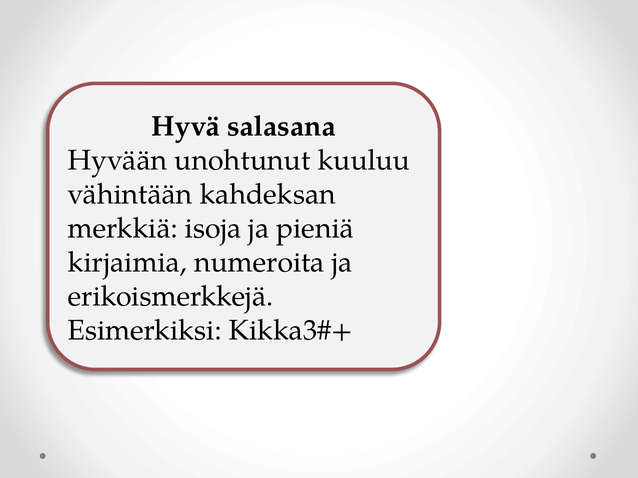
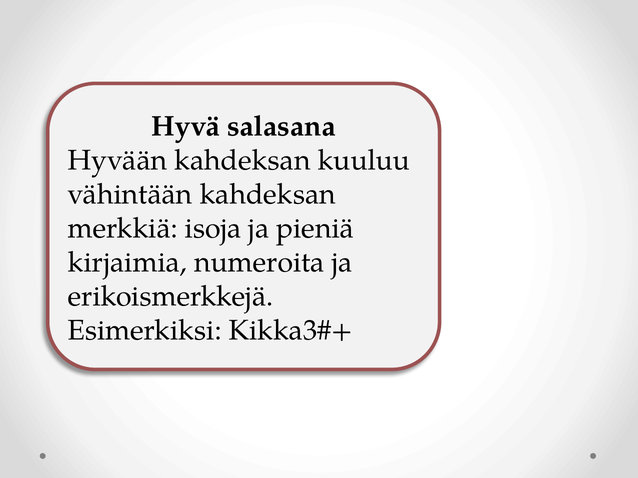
Hyvään unohtunut: unohtunut -> kahdeksan
